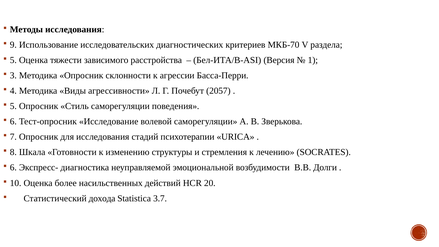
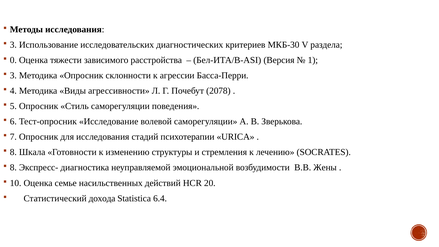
9 at (13, 45): 9 -> 3
МКБ-70: МКБ-70 -> МКБ-30
5 at (13, 60): 5 -> 0
2057: 2057 -> 2078
6 at (13, 168): 6 -> 8
Долги: Долги -> Жены
более: более -> семье
3.7: 3.7 -> 6.4
